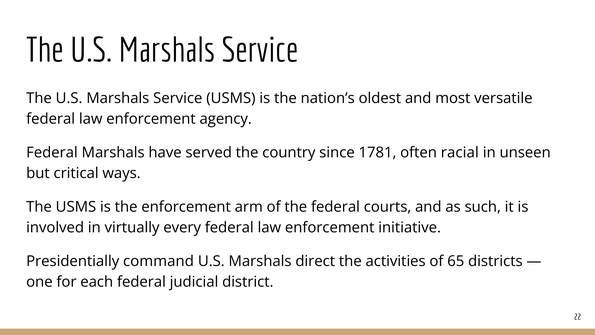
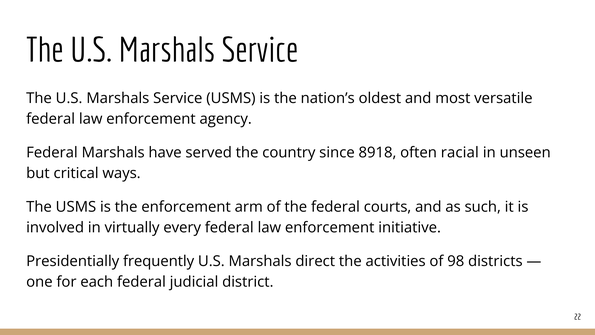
1781: 1781 -> 8918
command: command -> frequently
65: 65 -> 98
